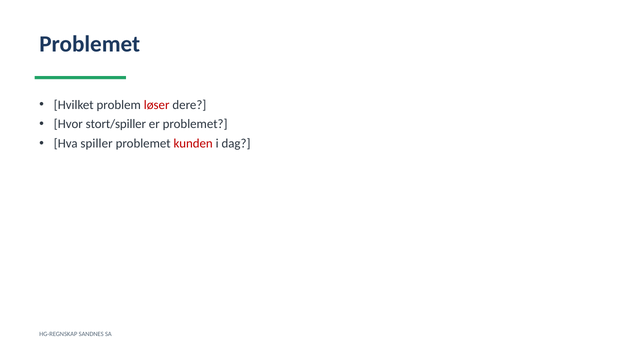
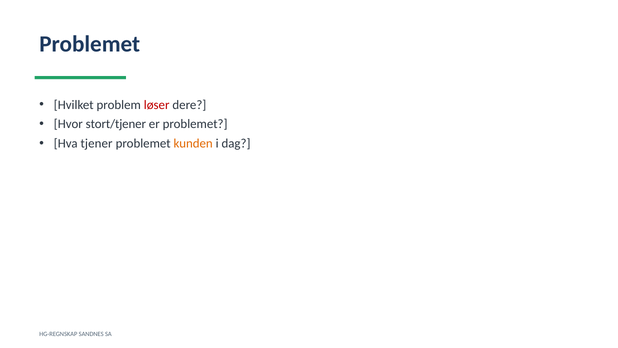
stort/spiller: stort/spiller -> stort/tjener
spiller: spiller -> tjener
kunden colour: red -> orange
